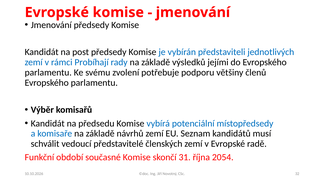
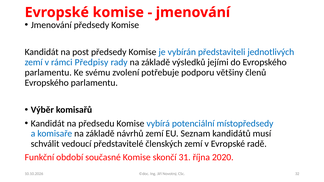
Probíhají: Probíhají -> Předpisy
2054: 2054 -> 2020
